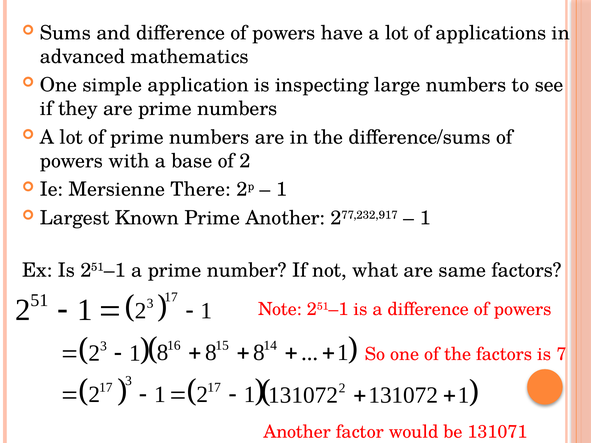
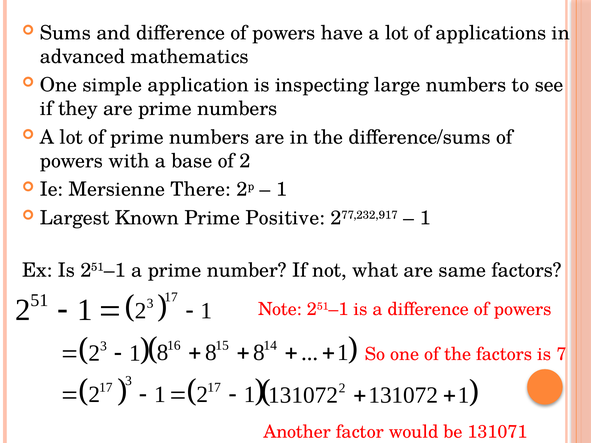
Prime Another: Another -> Positive
